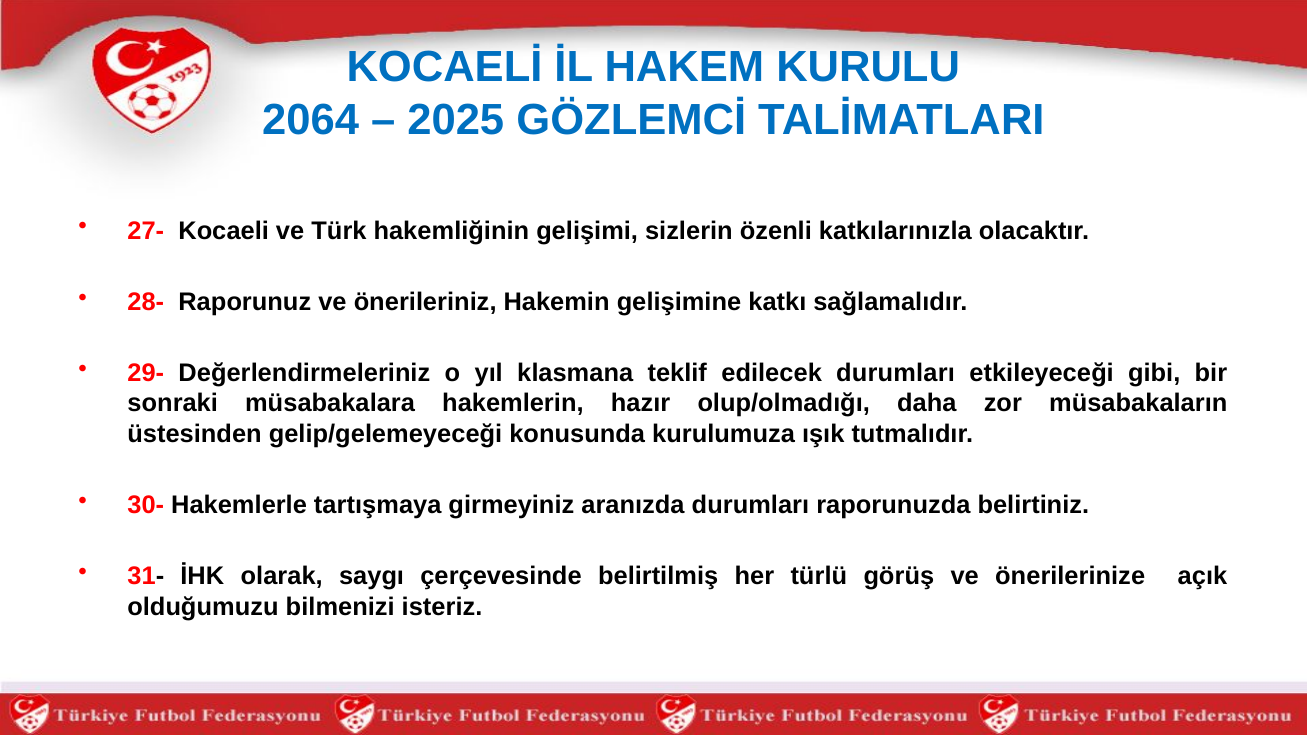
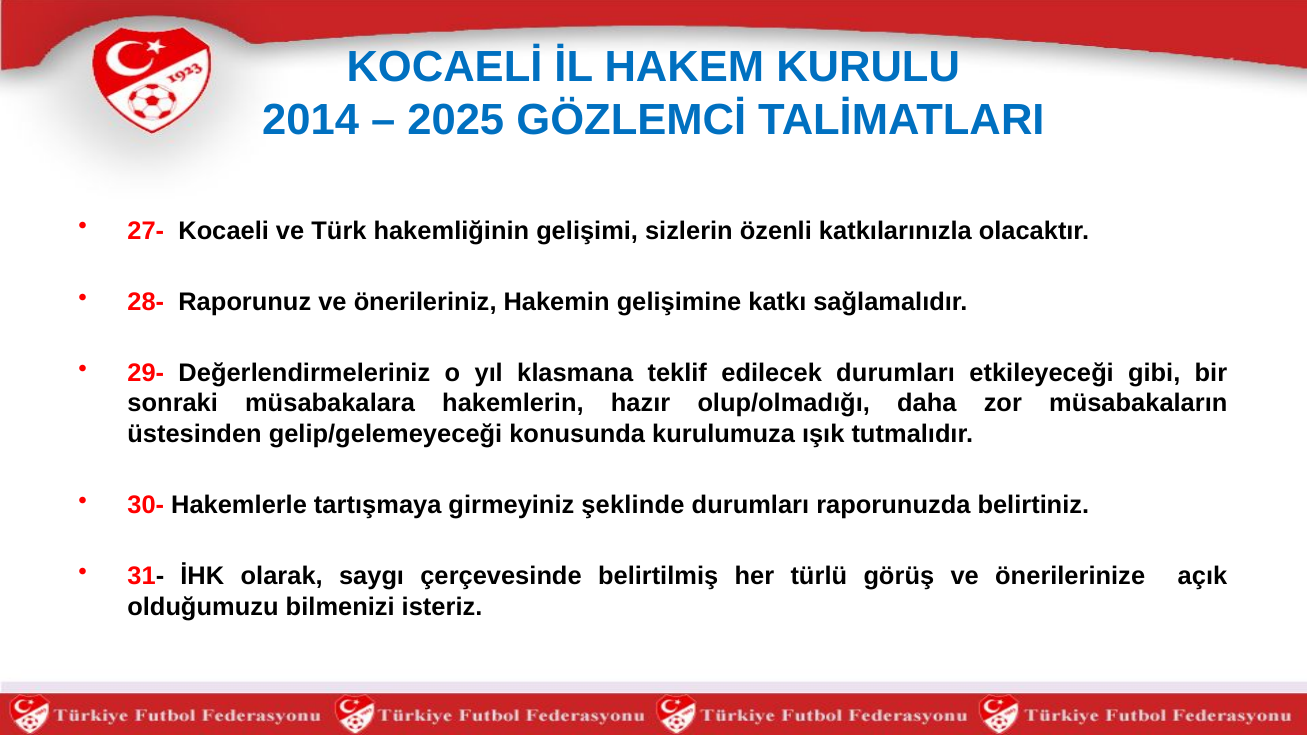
2064: 2064 -> 2014
aranızda: aranızda -> şeklinde
